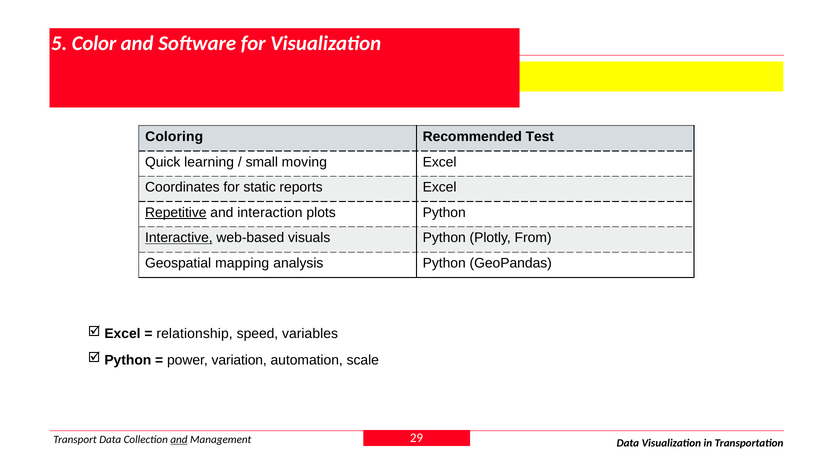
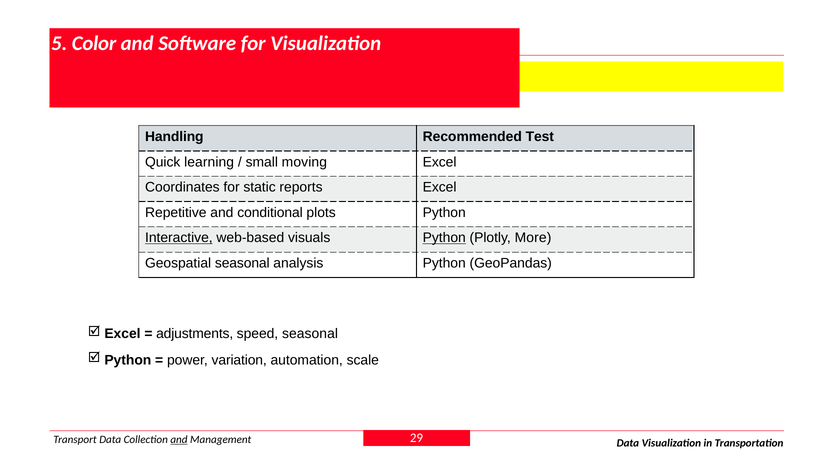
Coloring: Coloring -> Handling
Repetitive underline: present -> none
interaction: interaction -> conditional
Python at (444, 238) underline: none -> present
From: From -> More
Geospatial mapping: mapping -> seasonal
relationship: relationship -> adjustments
speed variables: variables -> seasonal
